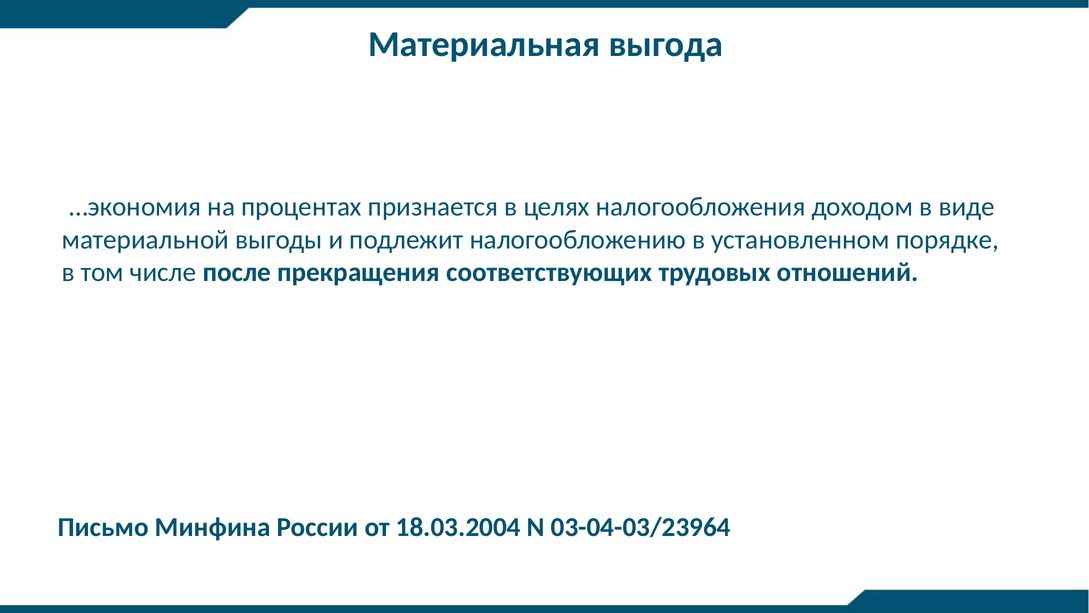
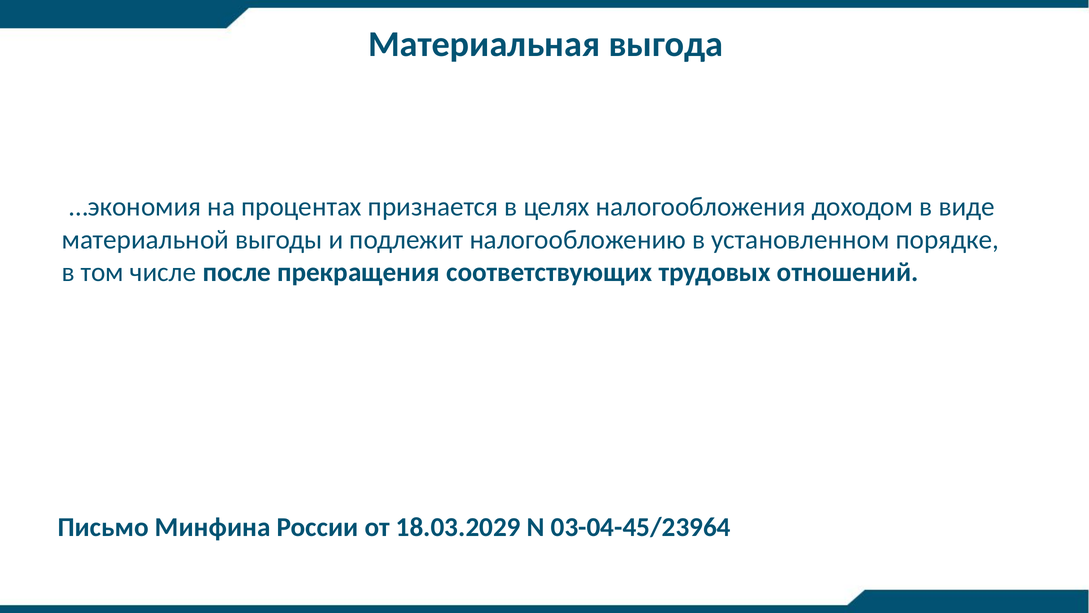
18.03.2004: 18.03.2004 -> 18.03.2029
03-04-03/23964: 03-04-03/23964 -> 03-04-45/23964
